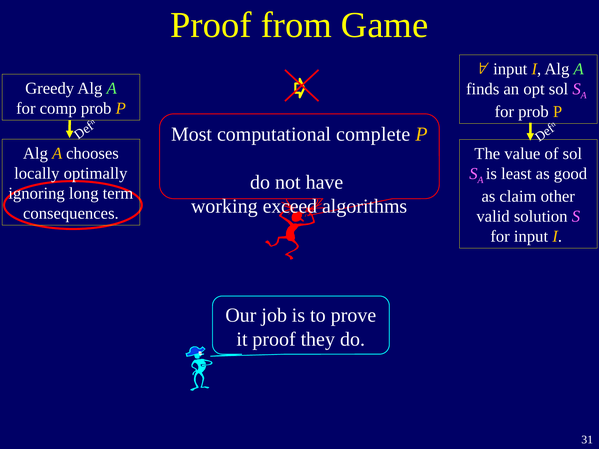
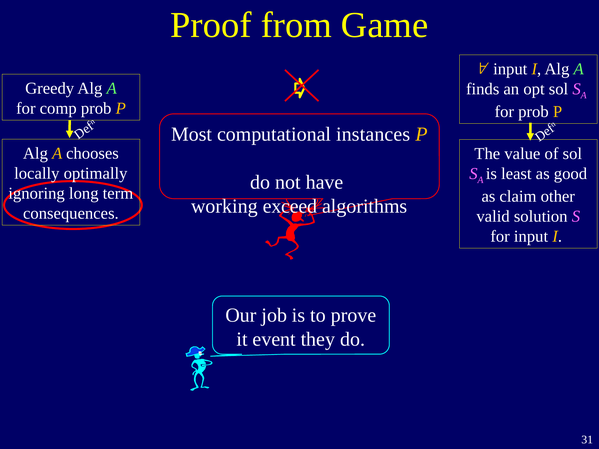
complete: complete -> instances
it proof: proof -> event
